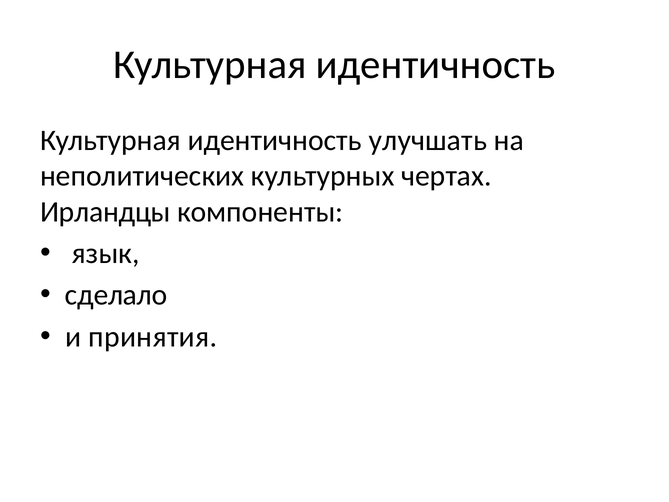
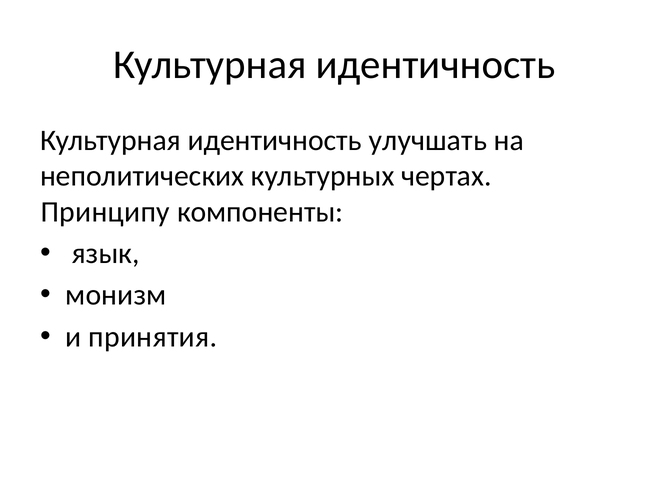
Ирландцы: Ирландцы -> Принципу
сделало: сделало -> монизм
